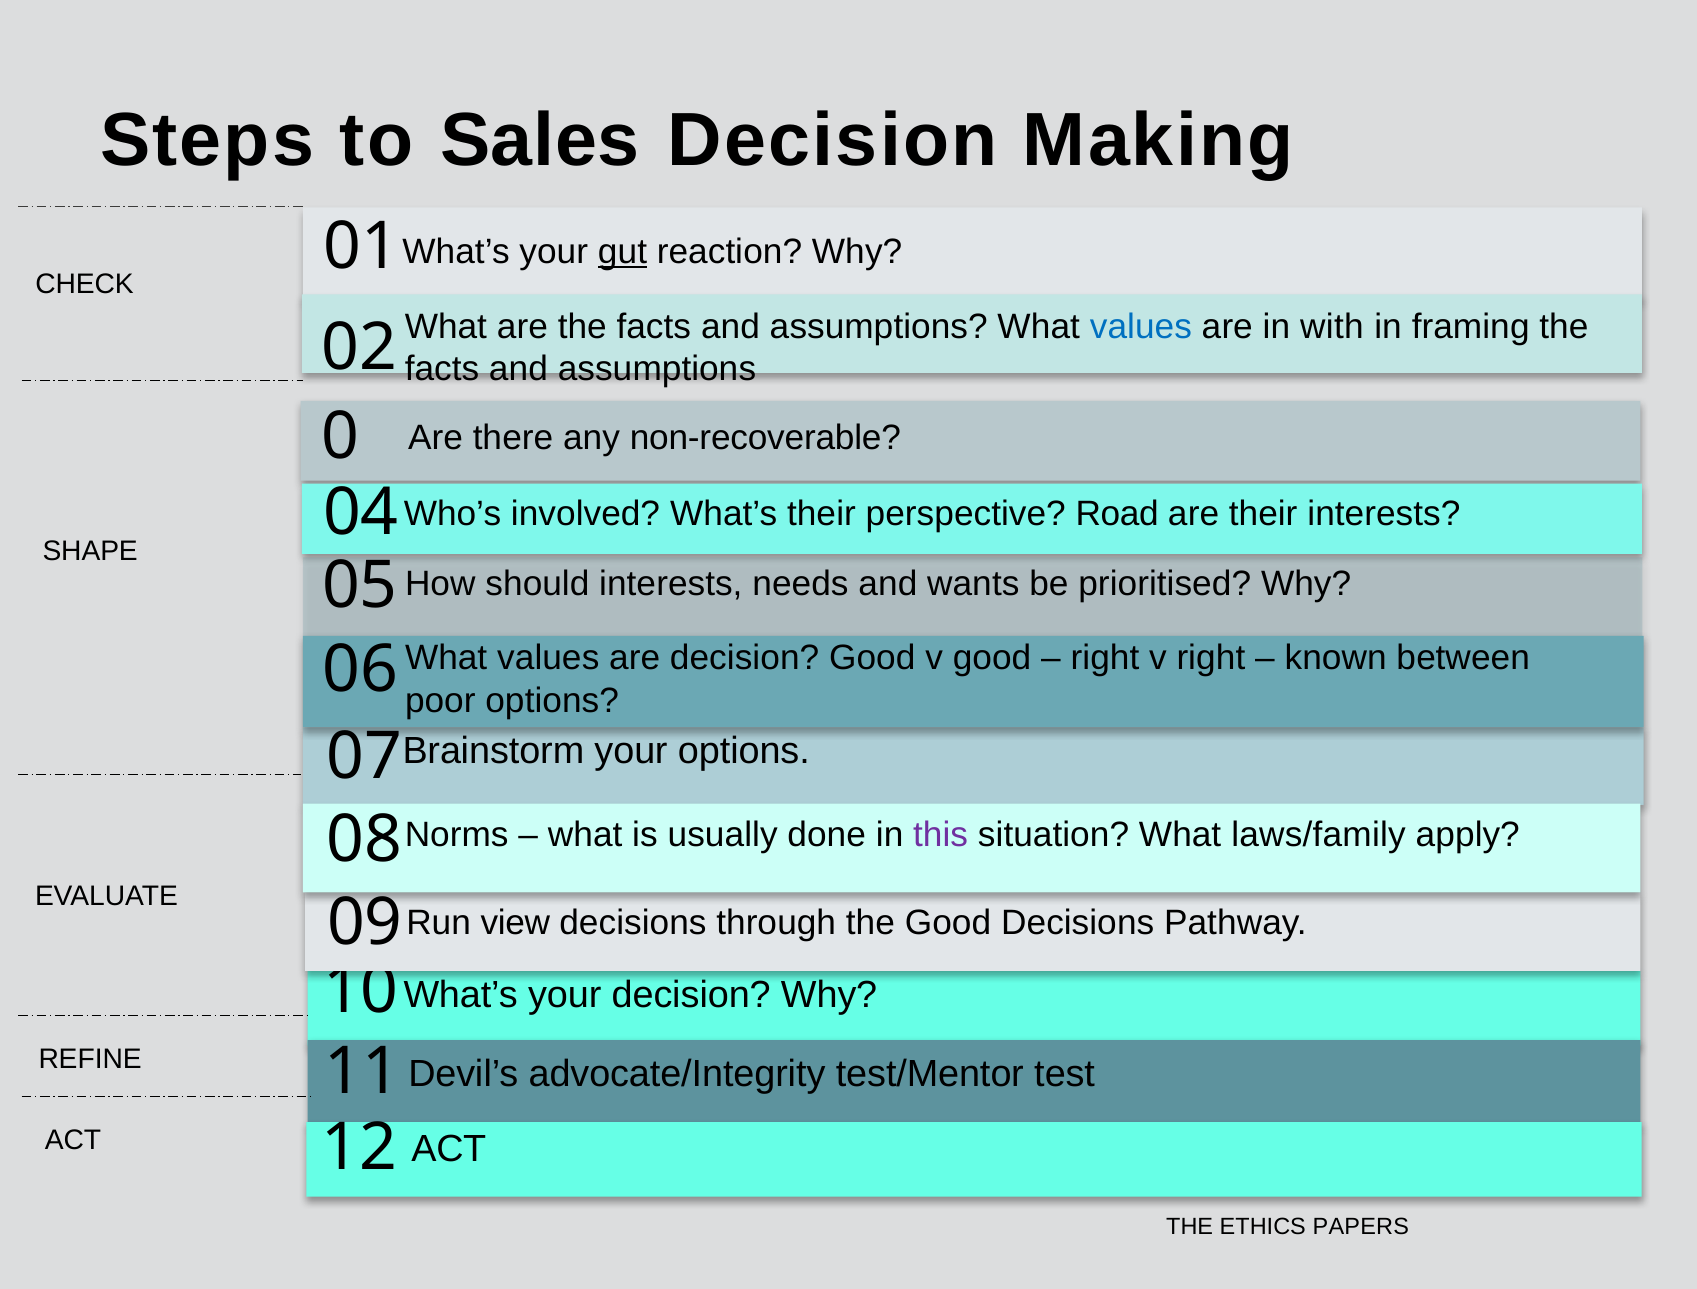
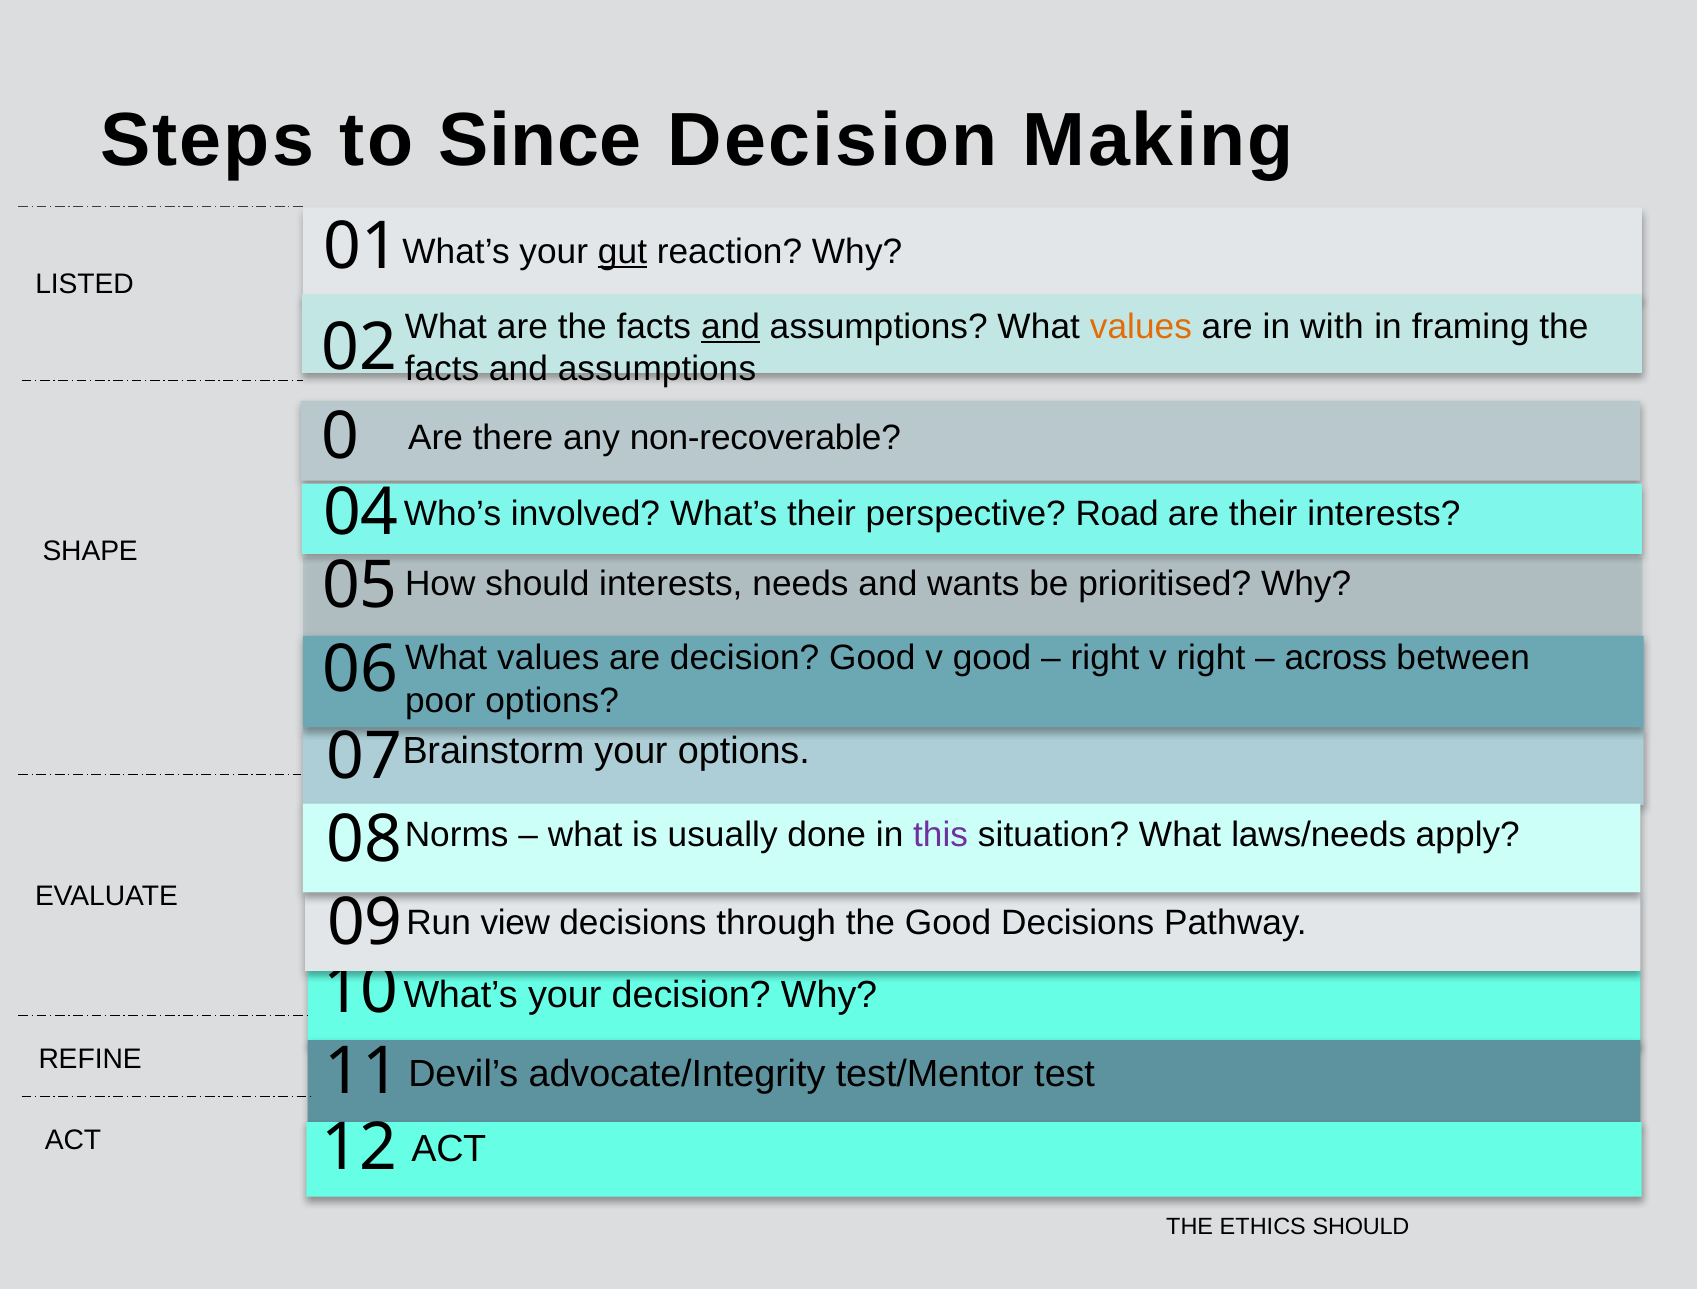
Sales: Sales -> Since
CHECK: CHECK -> LISTED
and at (731, 327) underline: none -> present
values at (1141, 327) colour: blue -> orange
known: known -> across
laws/family: laws/family -> laws/needs
ETHICS PAPERS: PAPERS -> SHOULD
